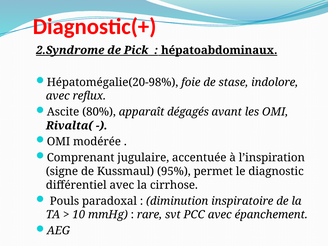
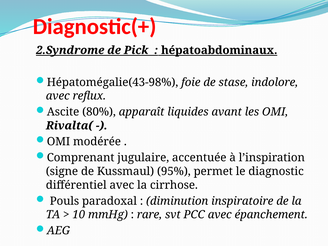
Hépatomégalie(20-98%: Hépatomégalie(20-98% -> Hépatomégalie(43-98%
dégagés: dégagés -> liquides
